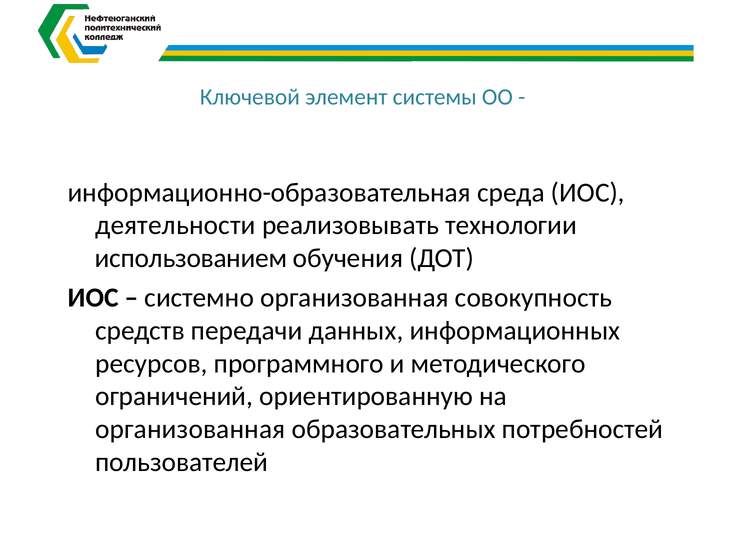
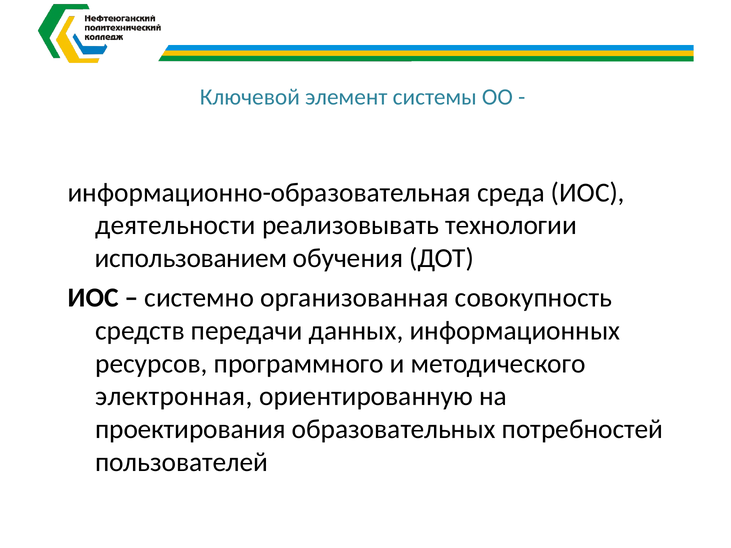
ограничений: ограничений -> электронная
организованная at (190, 430): организованная -> проектирования
